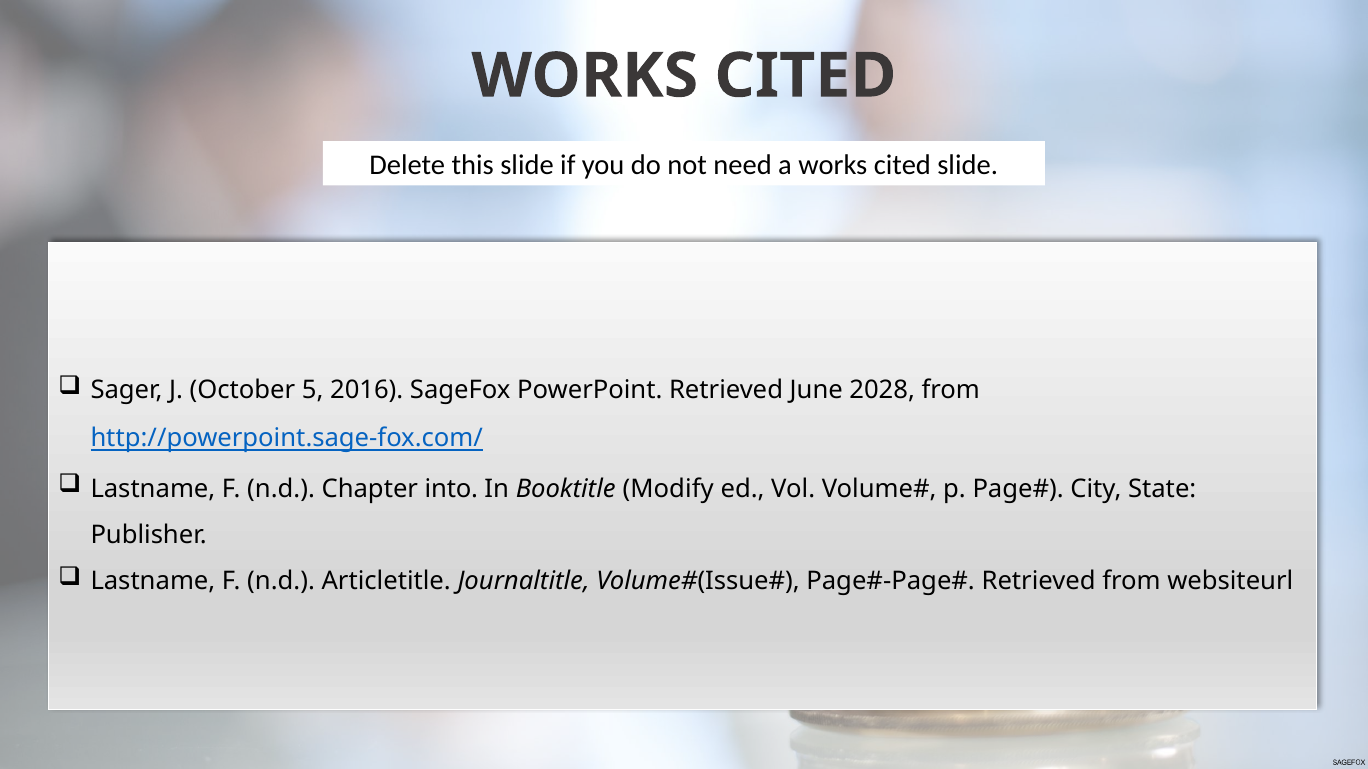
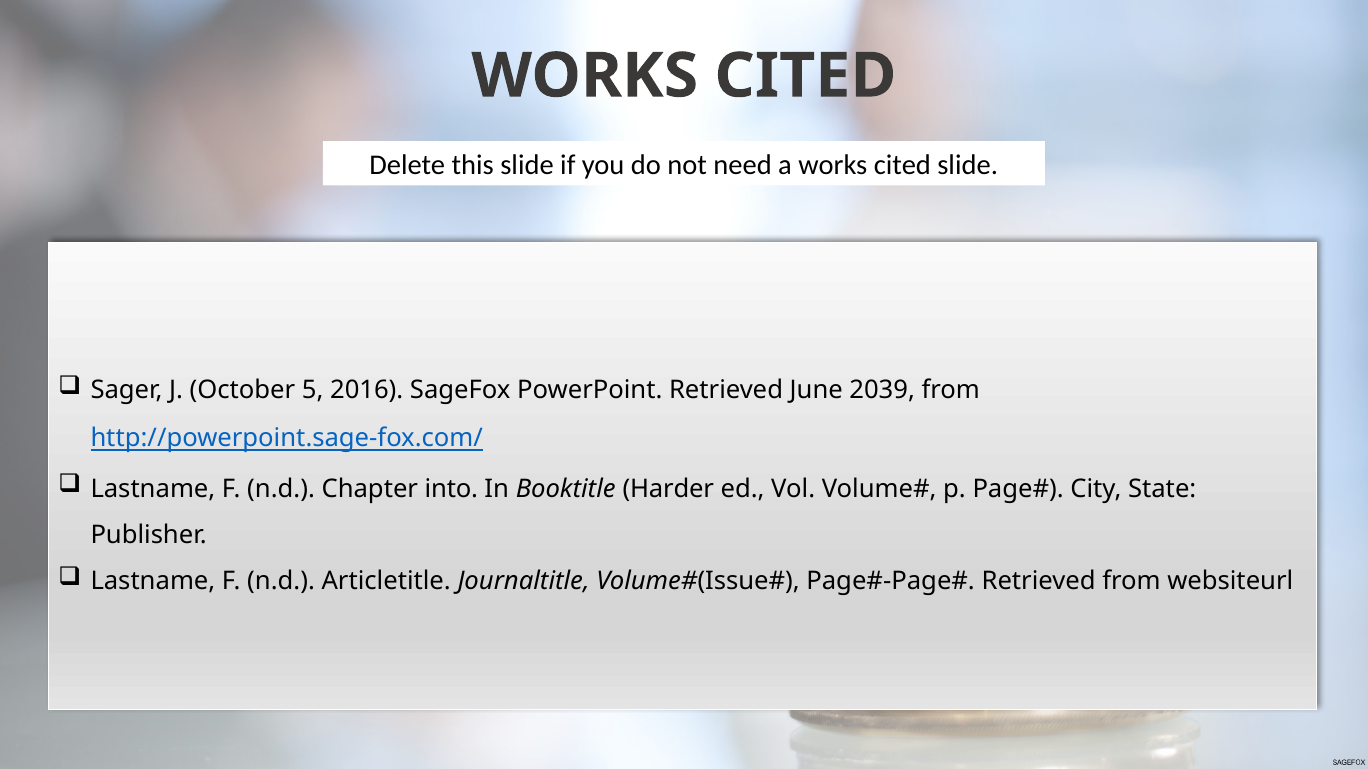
2028: 2028 -> 2039
Modify: Modify -> Harder
